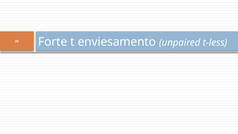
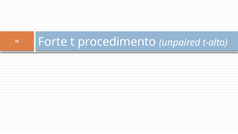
enviesamento: enviesamento -> procedimento
t-less: t-less -> t-alto
